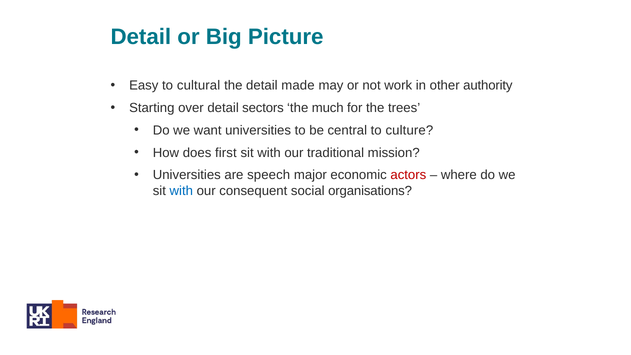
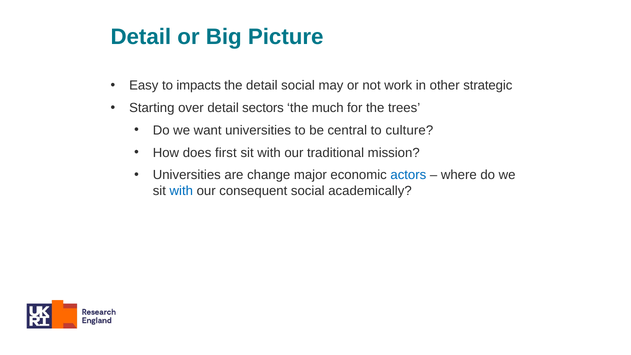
cultural: cultural -> impacts
detail made: made -> social
authority: authority -> strategic
speech: speech -> change
actors colour: red -> blue
organisations: organisations -> academically
